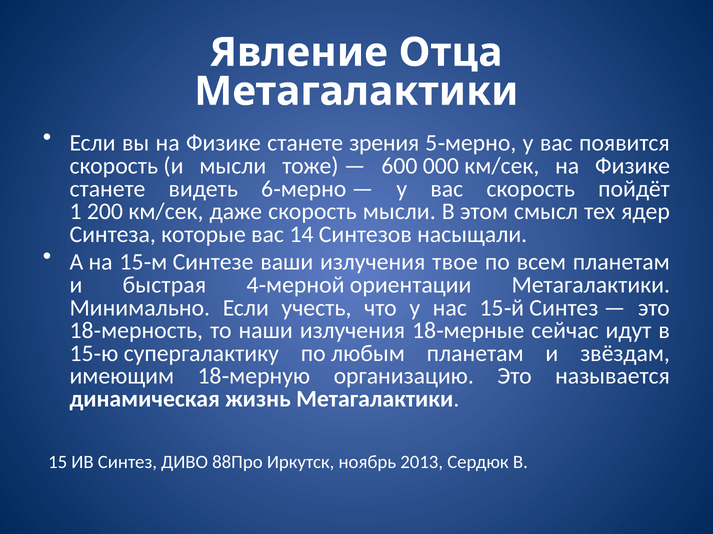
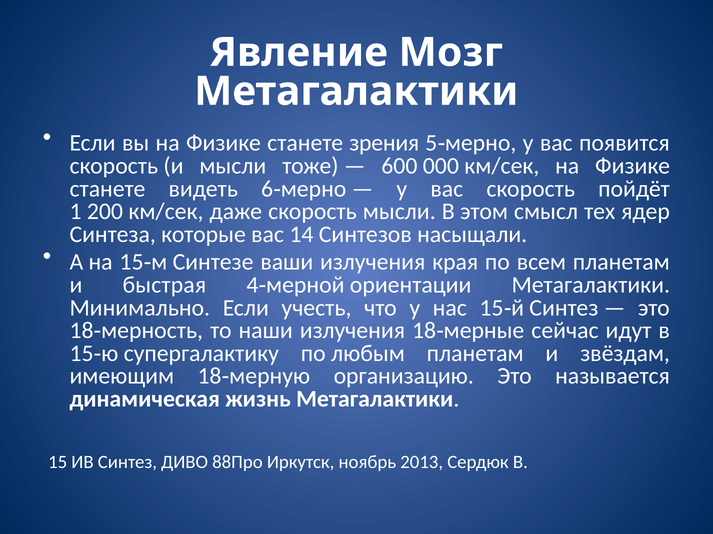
Отца: Отца -> Мозг
твое: твое -> края
